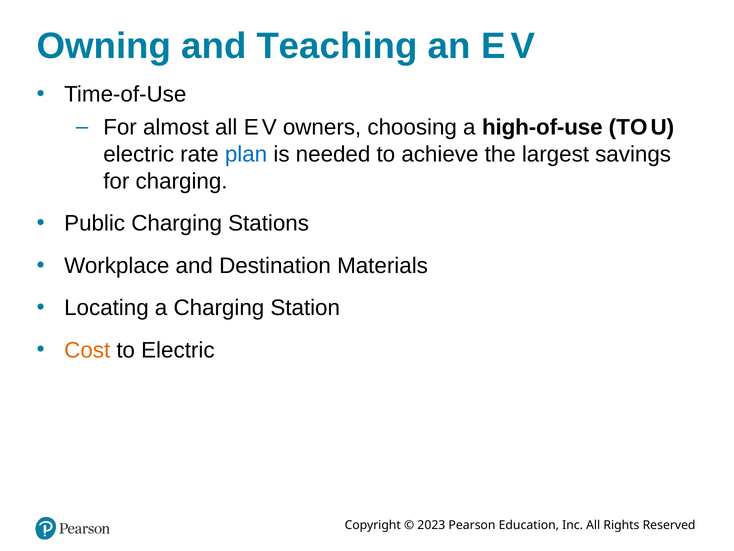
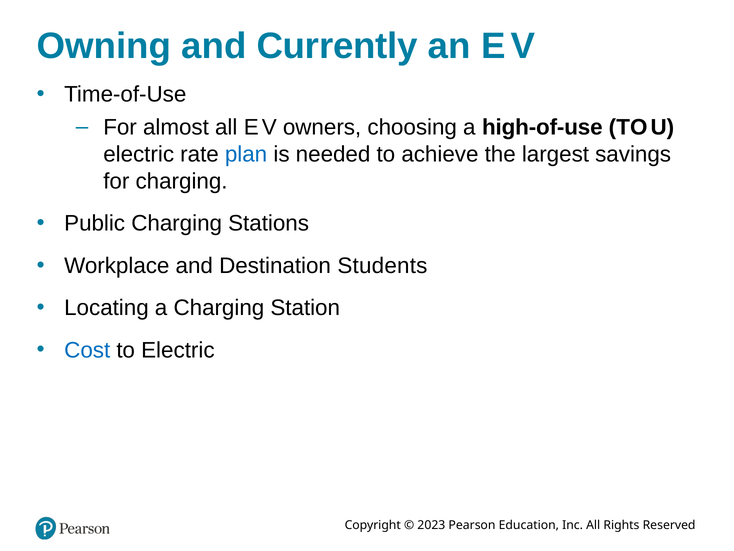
Teaching: Teaching -> Currently
Materials: Materials -> Students
Cost colour: orange -> blue
